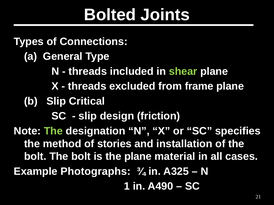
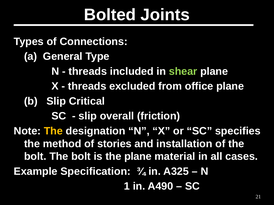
frame: frame -> office
design: design -> overall
The at (53, 131) colour: light green -> yellow
Photographs: Photographs -> Specification
